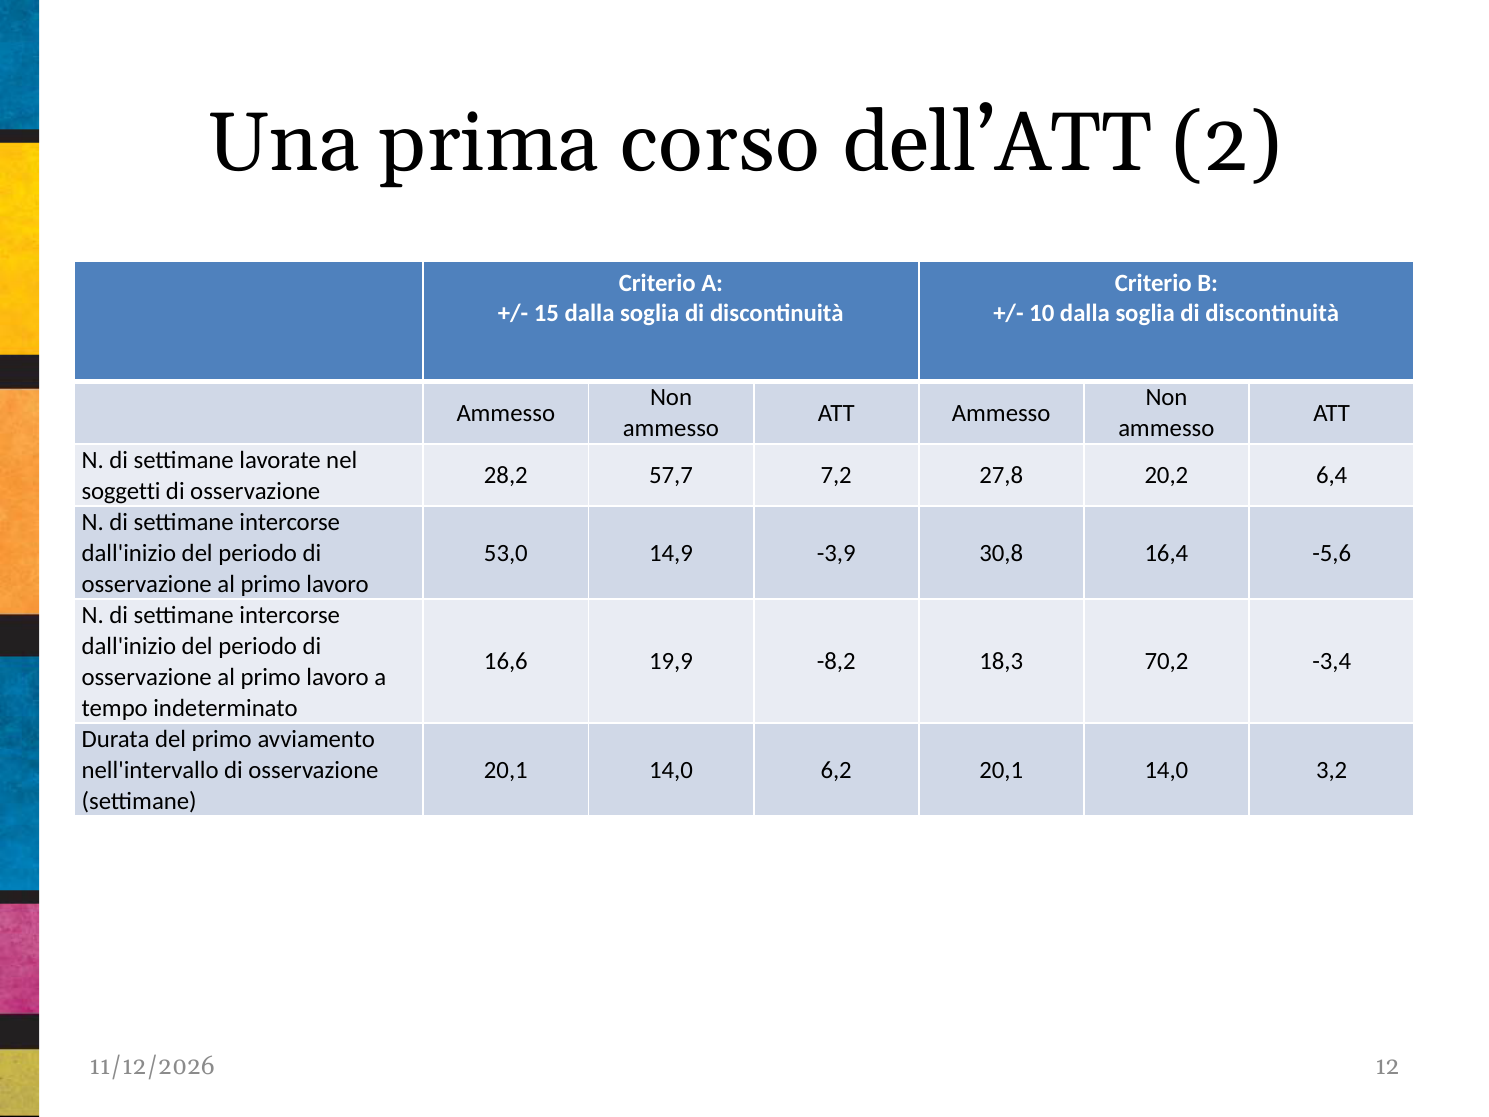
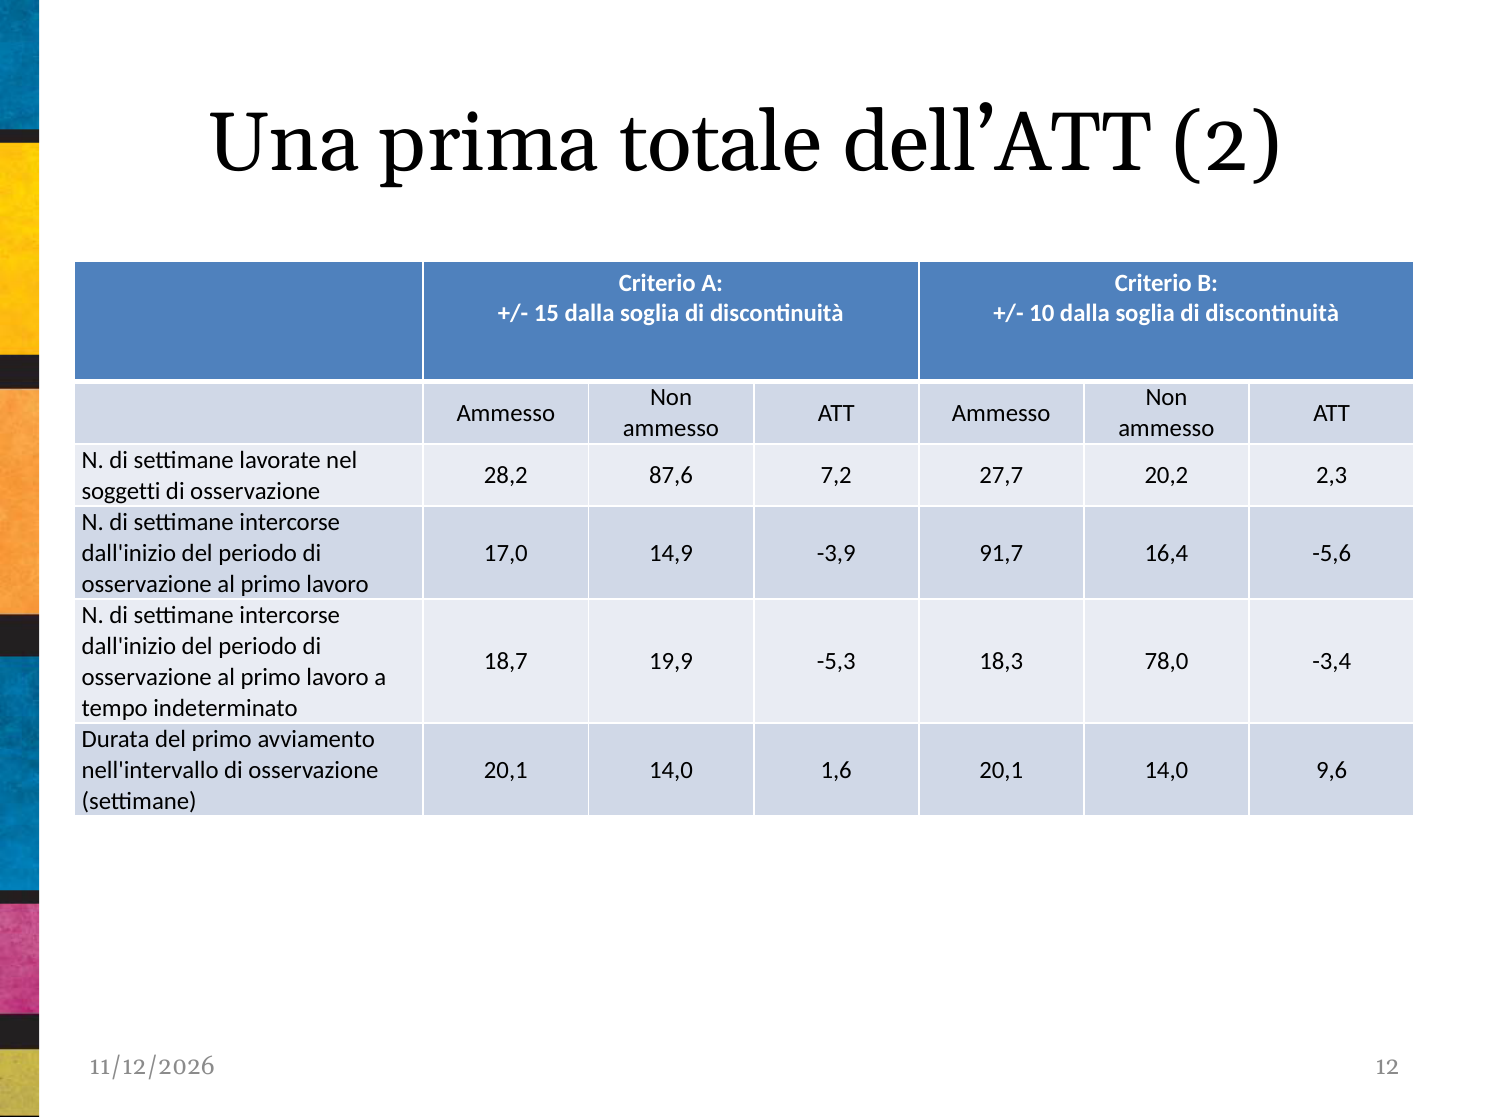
corso: corso -> totale
57,7: 57,7 -> 87,6
27,8: 27,8 -> 27,7
6,4: 6,4 -> 2,3
53,0: 53,0 -> 17,0
30,8: 30,8 -> 91,7
16,6: 16,6 -> 18,7
-8,2: -8,2 -> -5,3
70,2: 70,2 -> 78,0
6,2: 6,2 -> 1,6
3,2: 3,2 -> 9,6
